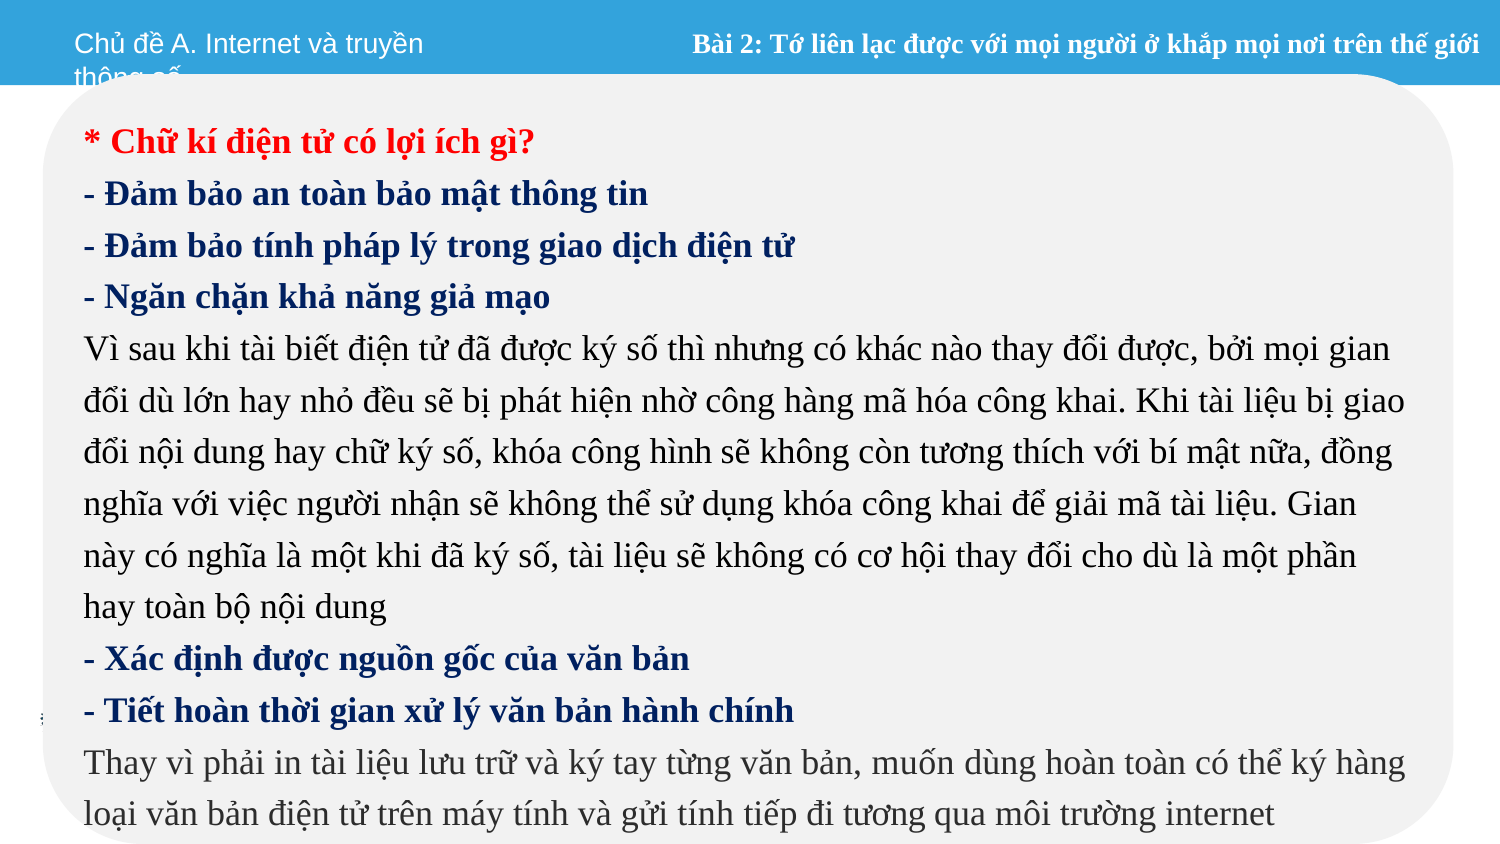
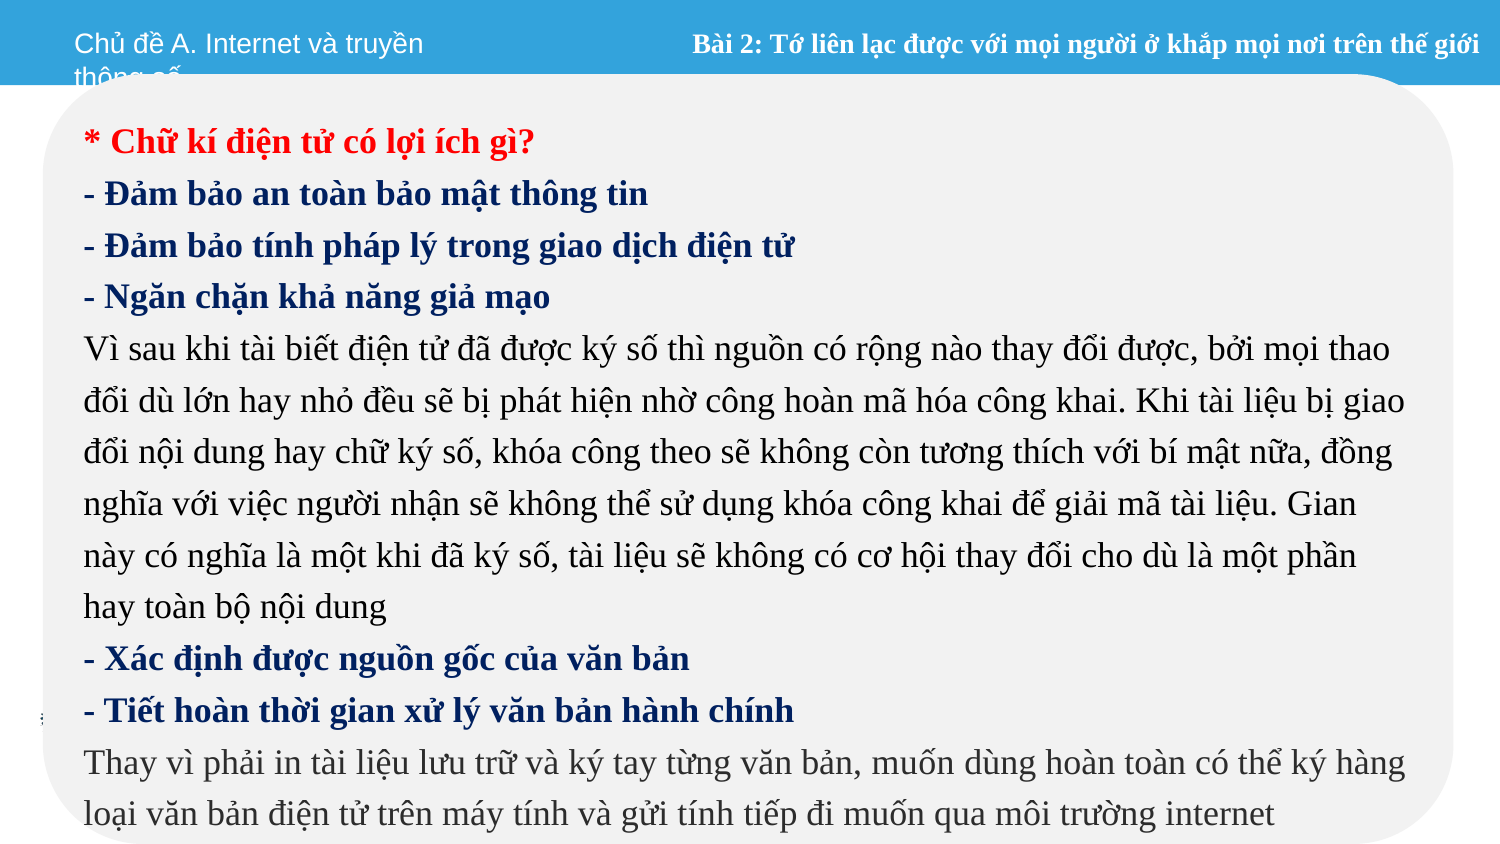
thì nhưng: nhưng -> nguồn
khác: khác -> rộng
mọi gian: gian -> thao
công hàng: hàng -> hoàn
hình: hình -> theo
đi tương: tương -> muốn
